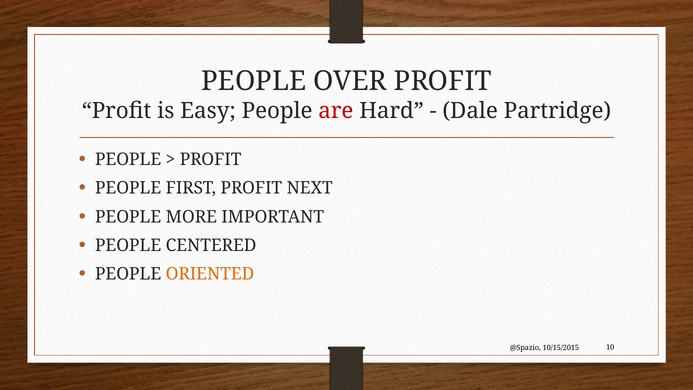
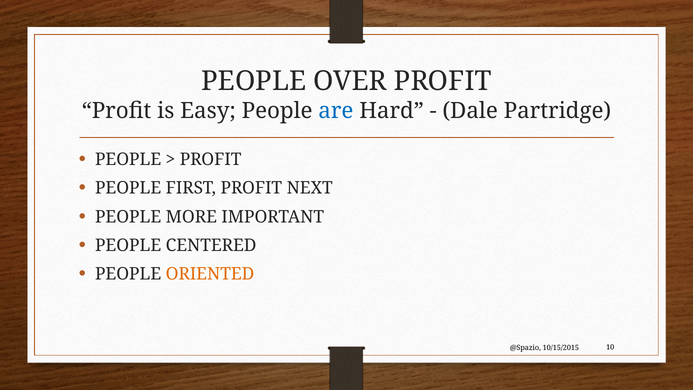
are colour: red -> blue
